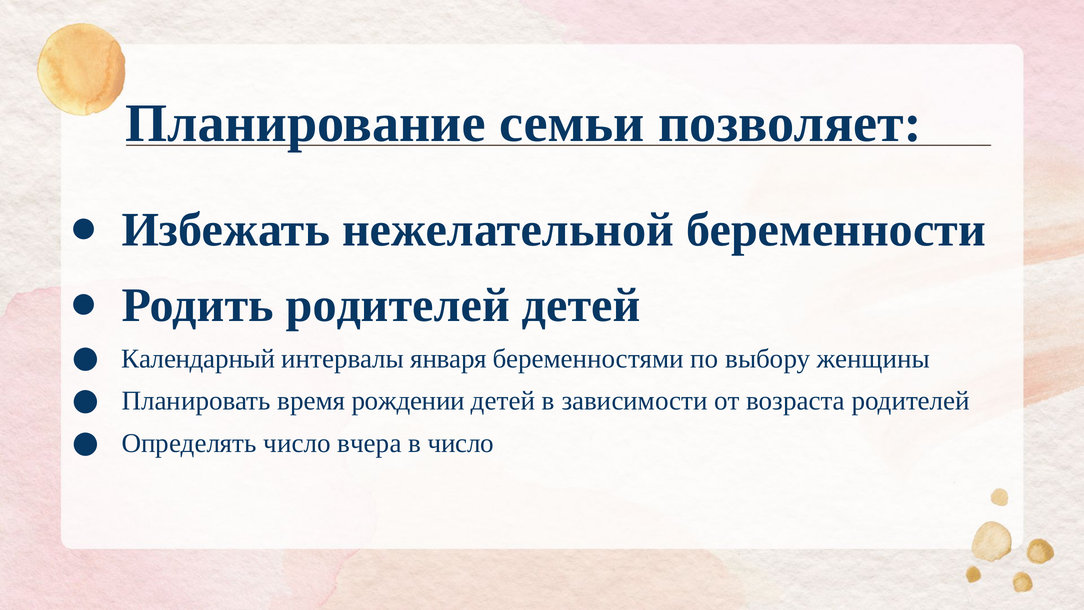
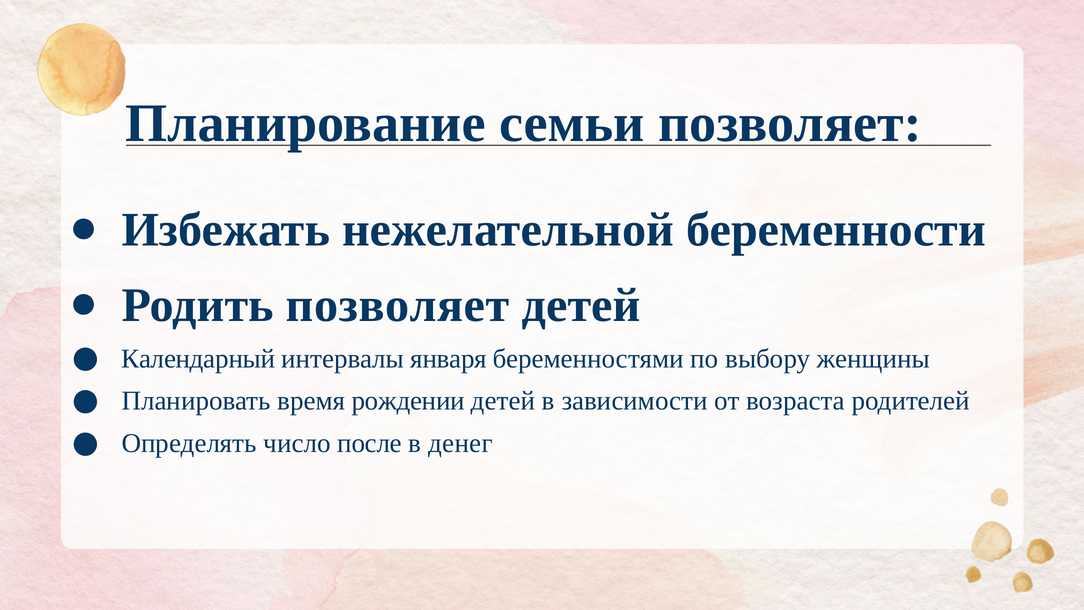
Родить родителей: родителей -> позволяет
вчера: вчера -> после
в число: число -> денег
